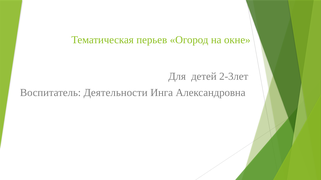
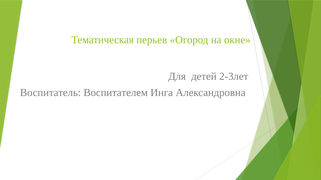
Деятельности: Деятельности -> Воспитателем
